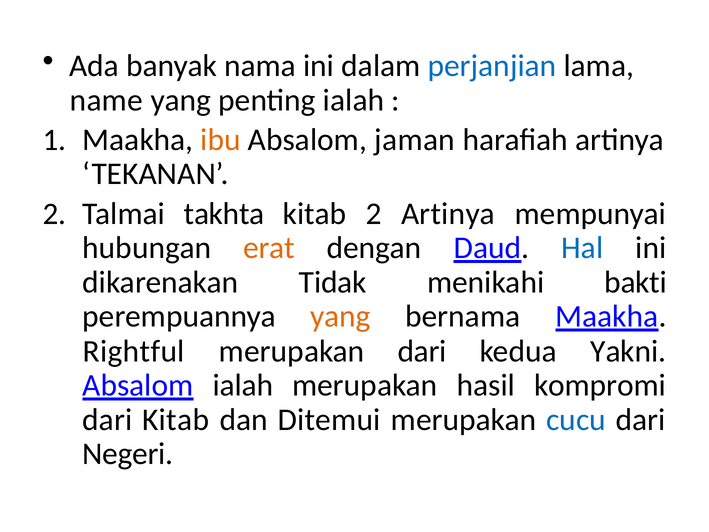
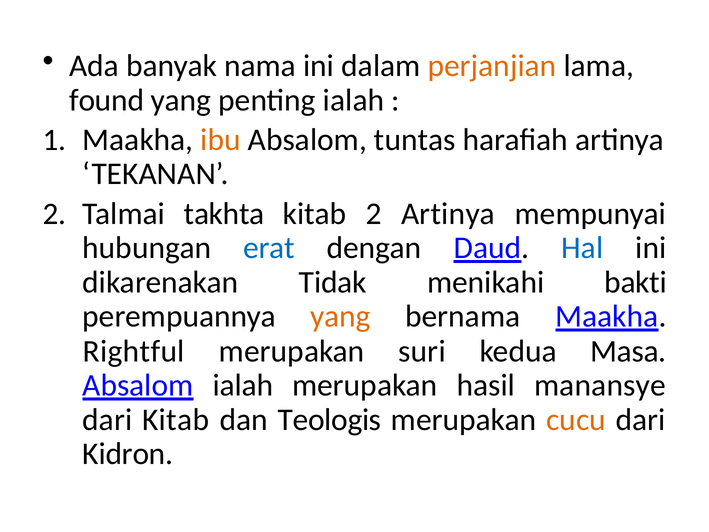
perjanjian colour: blue -> orange
name: name -> found
jaman: jaman -> tuntas
erat colour: orange -> blue
merupakan dari: dari -> suri
Yakni: Yakni -> Masa
kompromi: kompromi -> manansye
Ditemui: Ditemui -> Teologis
cucu colour: blue -> orange
Negeri: Negeri -> Kidron
